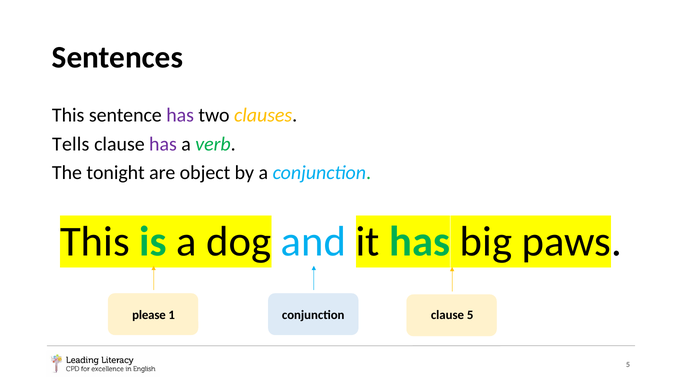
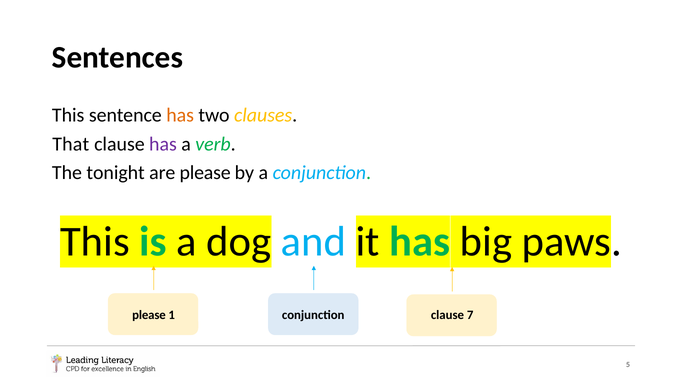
has at (180, 115) colour: purple -> orange
Tells: Tells -> That
are object: object -> please
clause 5: 5 -> 7
